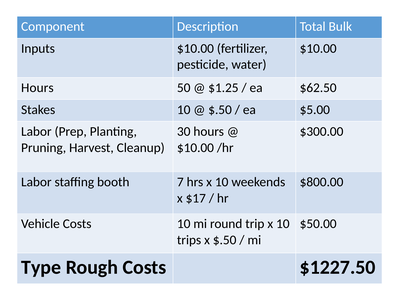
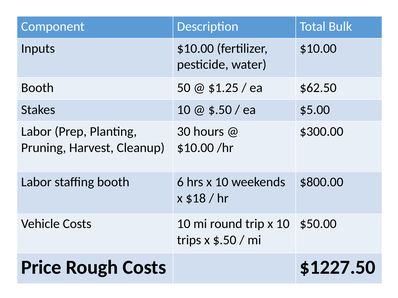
Hours at (37, 88): Hours -> Booth
7: 7 -> 6
$17: $17 -> $18
Type: Type -> Price
